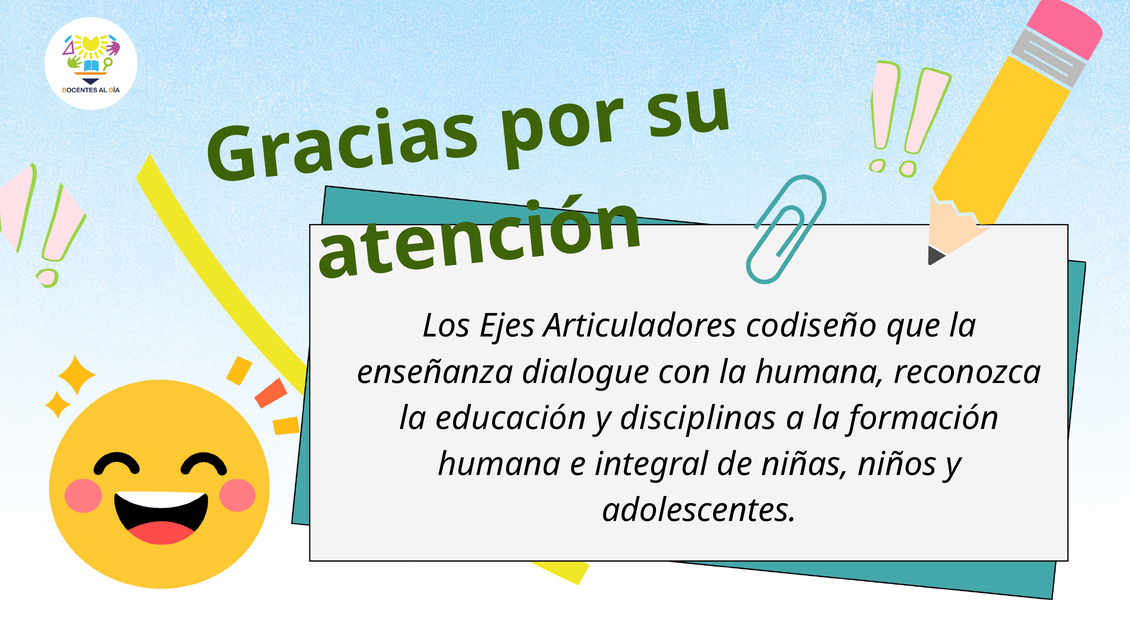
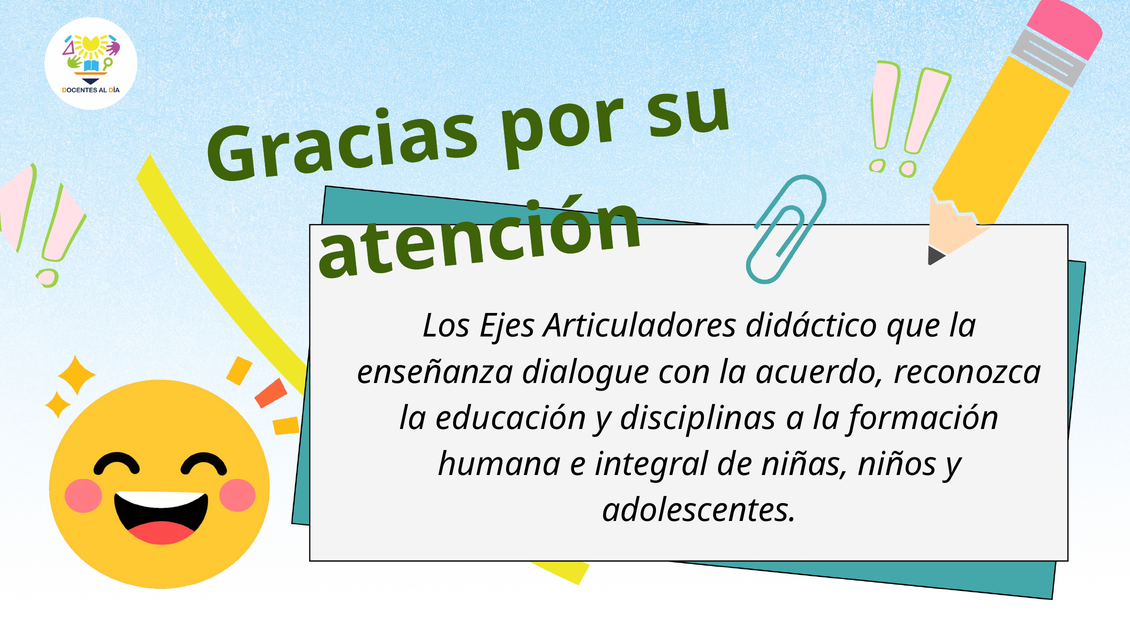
codiseño: codiseño -> didáctico
la humana: humana -> acuerdo
